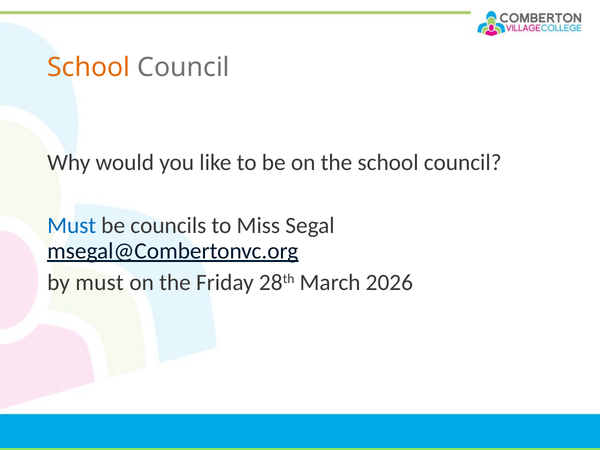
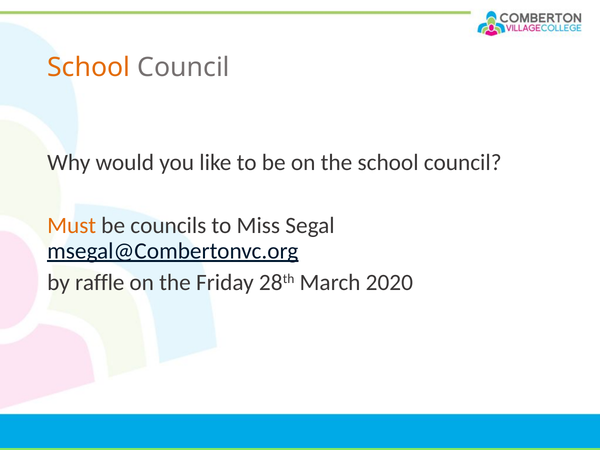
Must at (72, 225) colour: blue -> orange
by must: must -> raffle
2026: 2026 -> 2020
